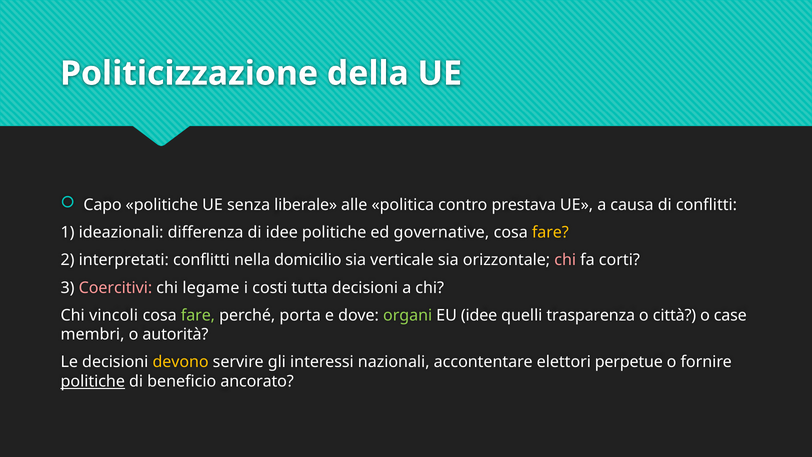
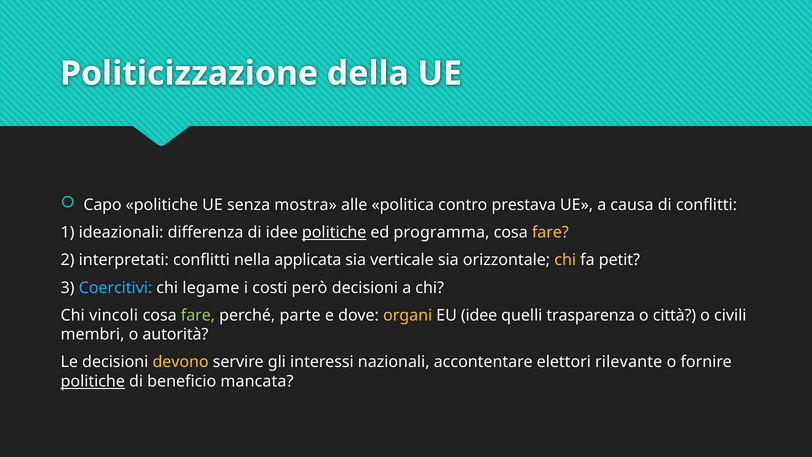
liberale: liberale -> mostra
politiche at (334, 232) underline: none -> present
governative: governative -> programma
domicilio: domicilio -> applicata
chi at (565, 260) colour: pink -> yellow
corti: corti -> petit
Coercitivi colour: pink -> light blue
tutta: tutta -> però
porta: porta -> parte
organi colour: light green -> yellow
case: case -> civili
perpetue: perpetue -> rilevante
ancorato: ancorato -> mancata
